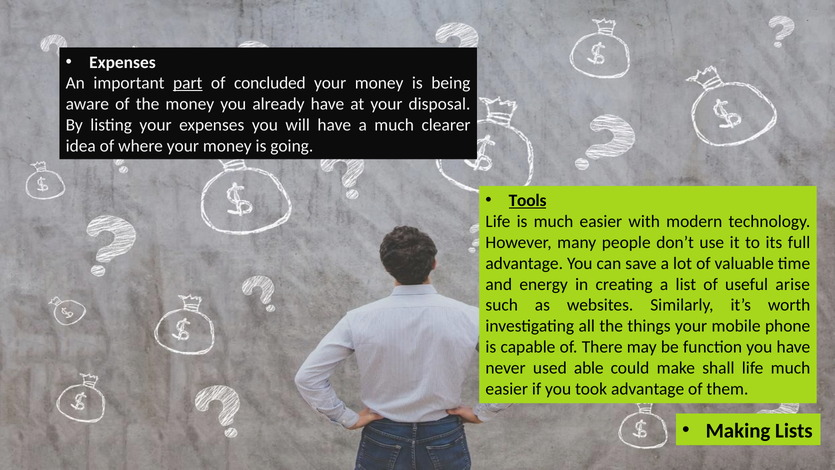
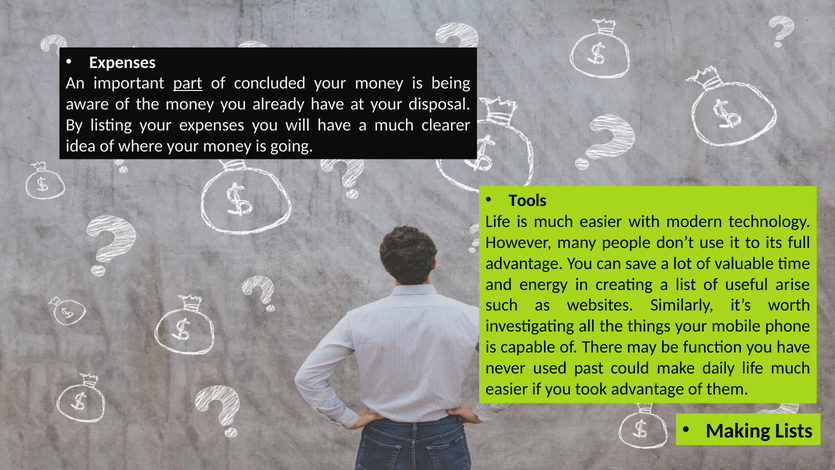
Tools underline: present -> none
able: able -> past
shall: shall -> daily
